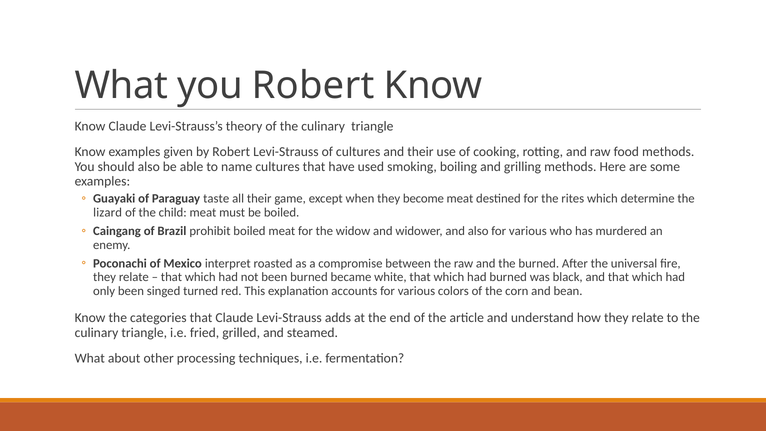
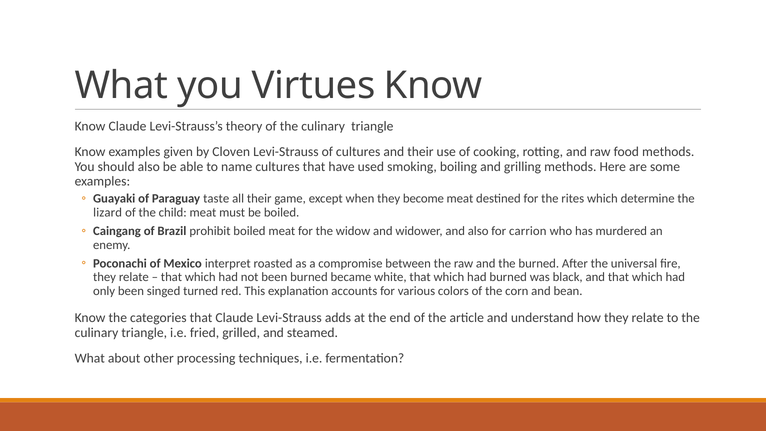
you Robert: Robert -> Virtues
by Robert: Robert -> Cloven
also for various: various -> carrion
